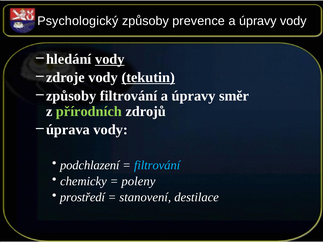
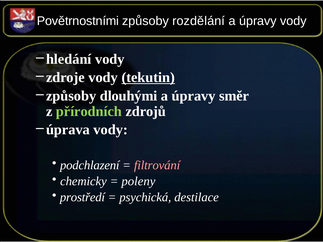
Psychologický: Psychologický -> Povětrnostními
prevence: prevence -> rozdělání
vody at (110, 59) underline: present -> none
způsoby filtrování: filtrování -> dlouhými
filtrování at (157, 165) colour: light blue -> pink
stanovení: stanovení -> psychická
